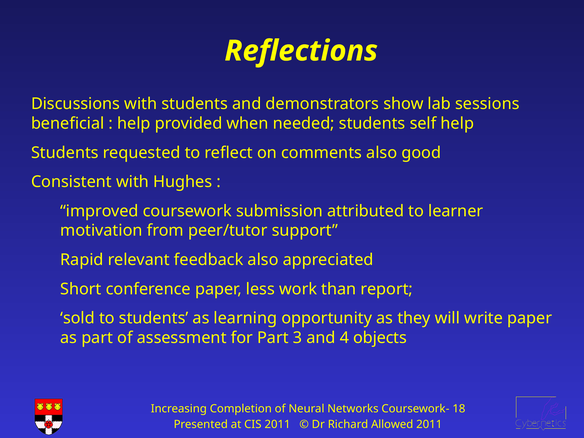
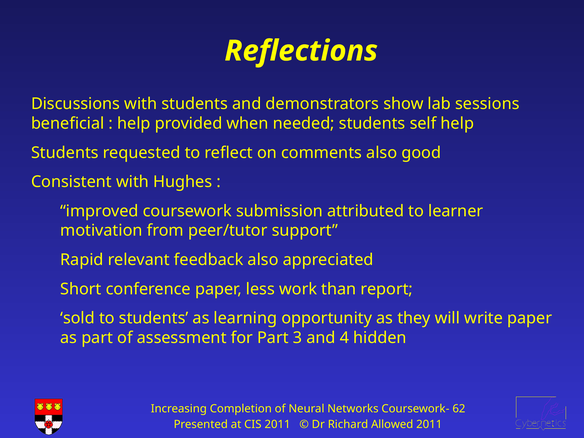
objects: objects -> hidden
18: 18 -> 62
